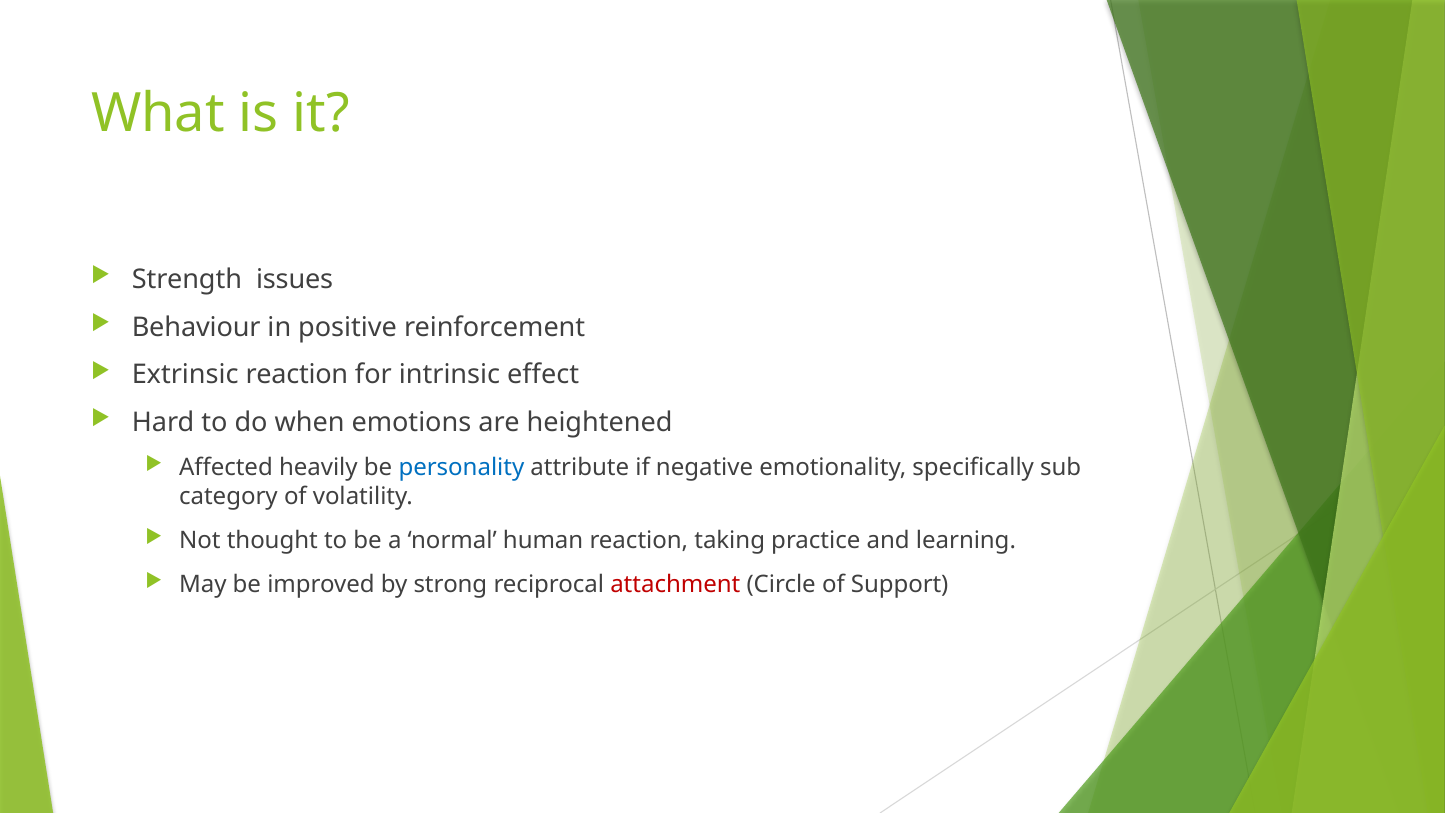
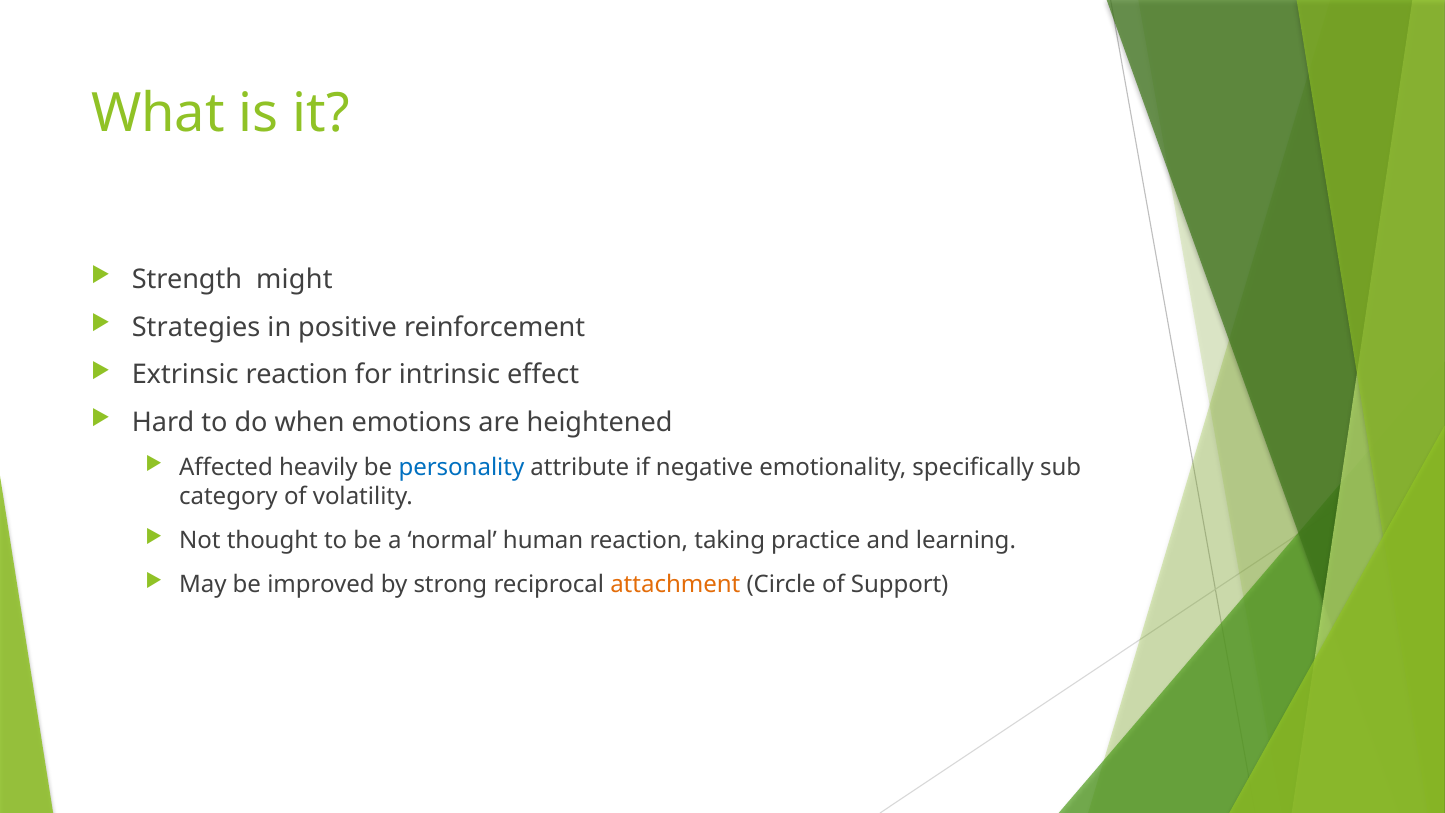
issues: issues -> might
Behaviour: Behaviour -> Strategies
attachment colour: red -> orange
